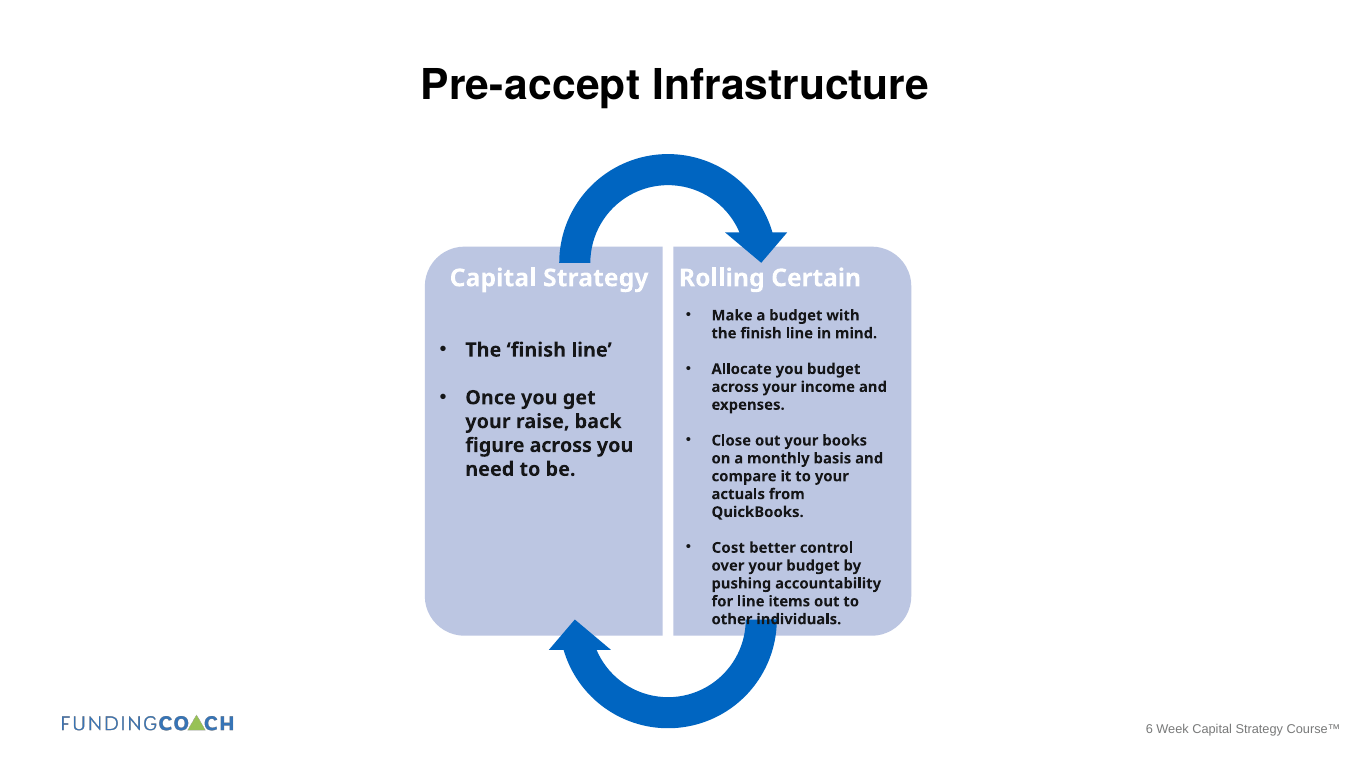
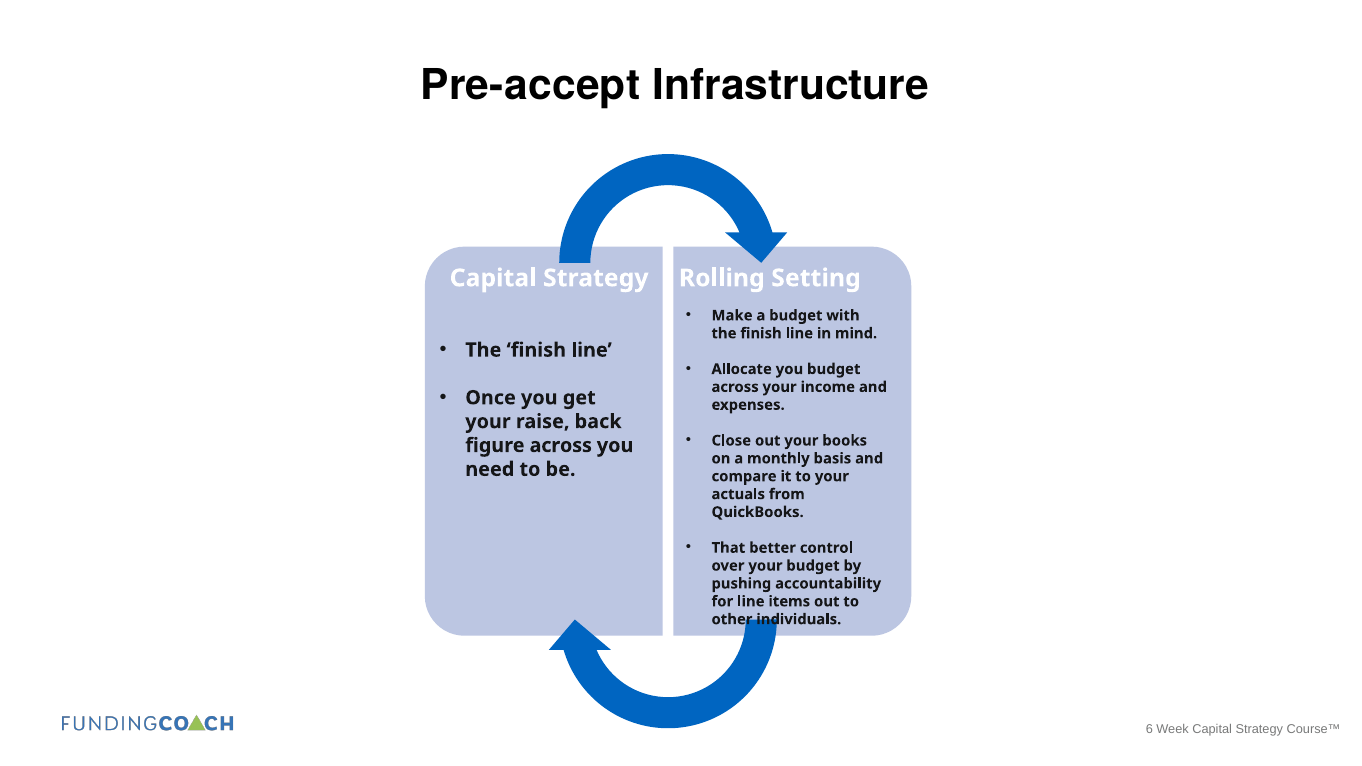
Certain: Certain -> Setting
Cost: Cost -> That
